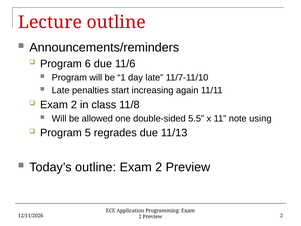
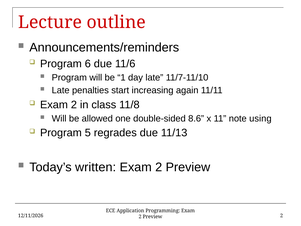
5.5: 5.5 -> 8.6
Today’s outline: outline -> written
